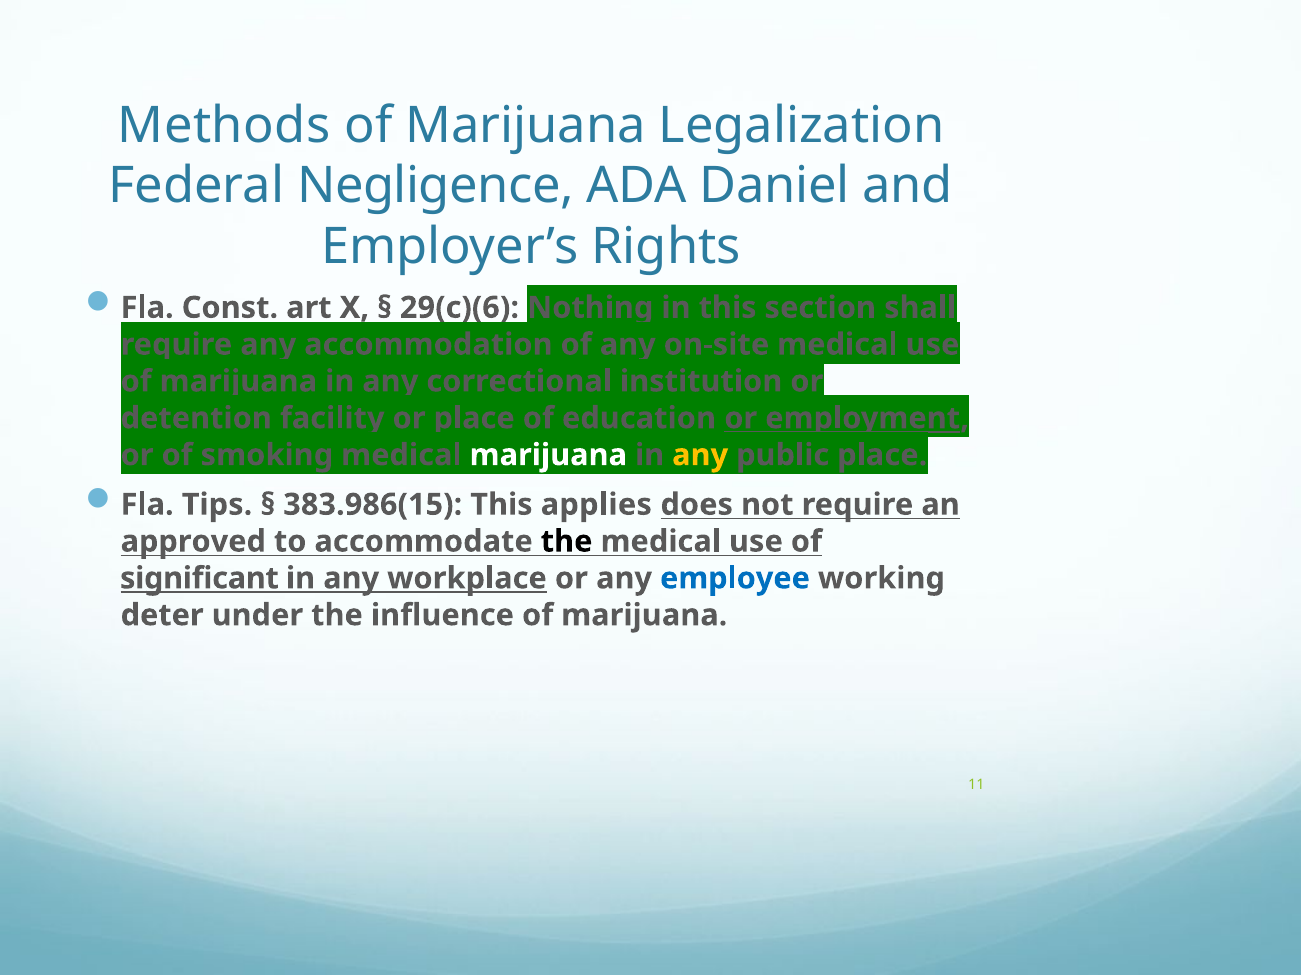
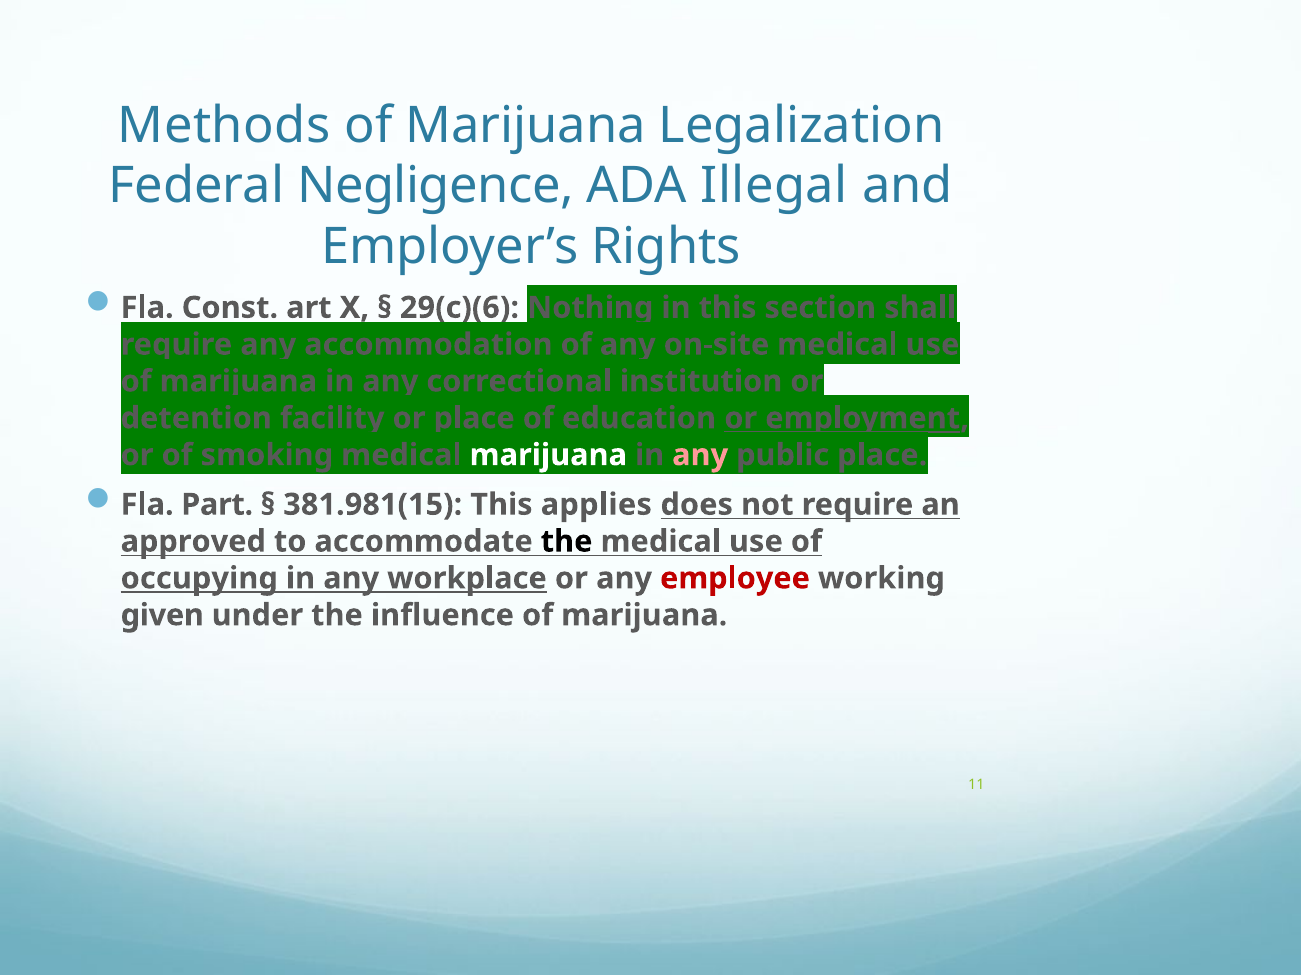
Daniel: Daniel -> Illegal
any at (700, 455) colour: yellow -> pink
Tips: Tips -> Part
383.986(15: 383.986(15 -> 381.981(15
significant: significant -> occupying
employee colour: blue -> red
deter: deter -> given
